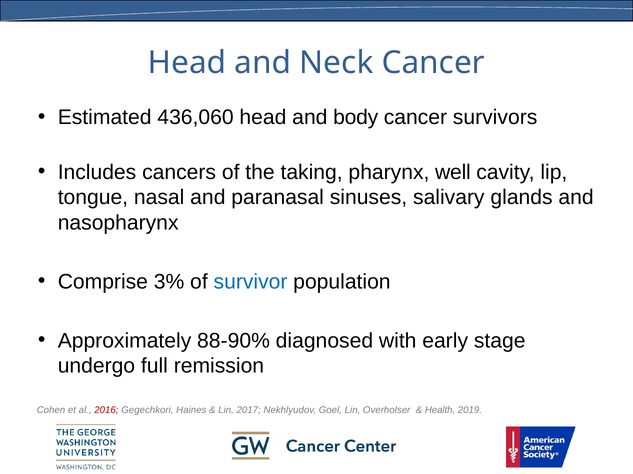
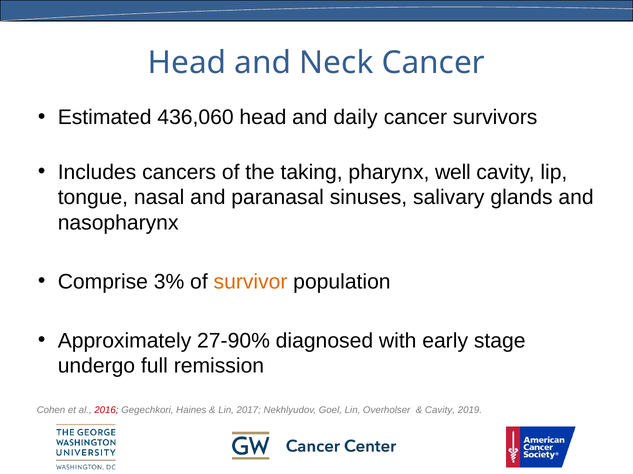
body: body -> daily
survivor colour: blue -> orange
88-90%: 88-90% -> 27-90%
Health at (440, 410): Health -> Cavity
